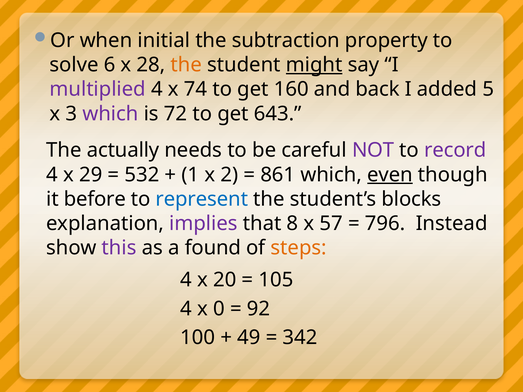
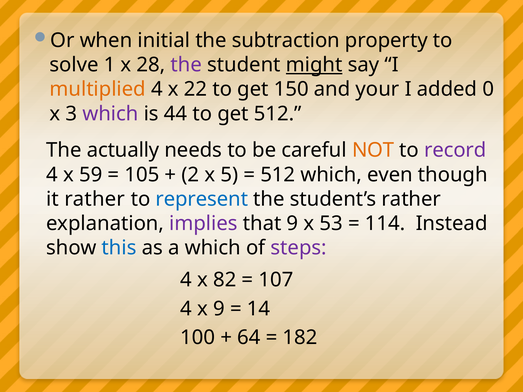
6: 6 -> 1
the at (186, 65) colour: orange -> purple
multiplied colour: purple -> orange
74: 74 -> 22
160: 160 -> 150
back: back -> your
5: 5 -> 0
72: 72 -> 44
get 643: 643 -> 512
NOT colour: purple -> orange
29: 29 -> 59
532: 532 -> 105
1: 1 -> 2
2: 2 -> 5
861 at (278, 175): 861 -> 512
even underline: present -> none
it before: before -> rather
student’s blocks: blocks -> rather
that 8: 8 -> 9
57: 57 -> 53
796: 796 -> 114
this colour: purple -> blue
a found: found -> which
steps colour: orange -> purple
20: 20 -> 82
105: 105 -> 107
x 0: 0 -> 9
92: 92 -> 14
49: 49 -> 64
342: 342 -> 182
